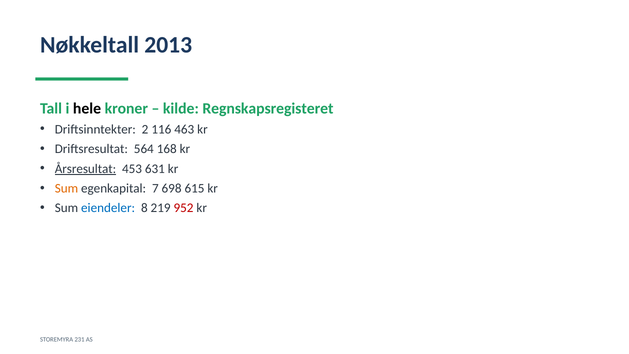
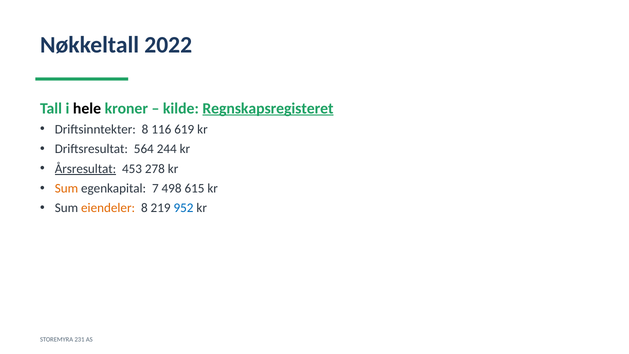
2013: 2013 -> 2022
Regnskapsregisteret underline: none -> present
Driftsinntekter 2: 2 -> 8
463: 463 -> 619
168: 168 -> 244
631: 631 -> 278
698: 698 -> 498
eiendeler colour: blue -> orange
952 colour: red -> blue
